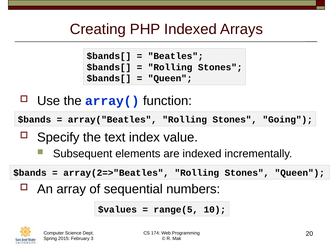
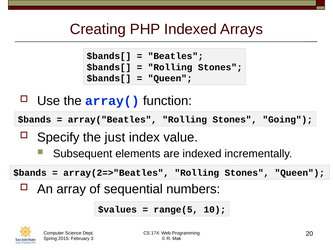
text: text -> just
